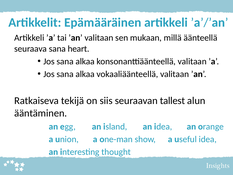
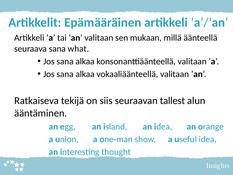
heart: heart -> what
